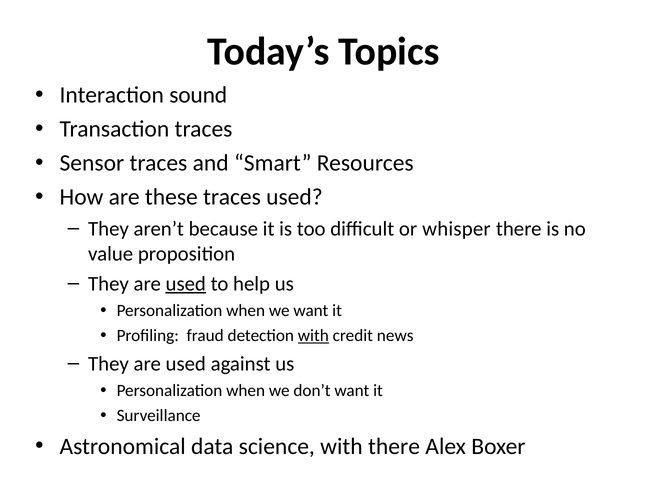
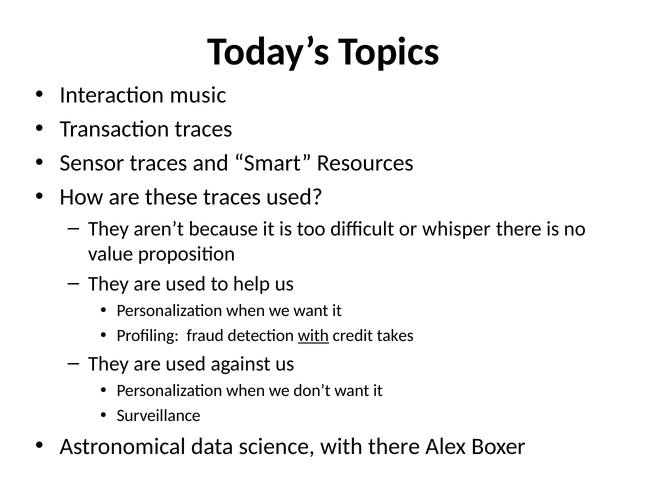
sound: sound -> music
used at (186, 284) underline: present -> none
news: news -> takes
